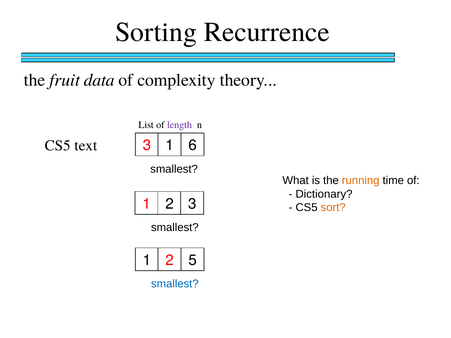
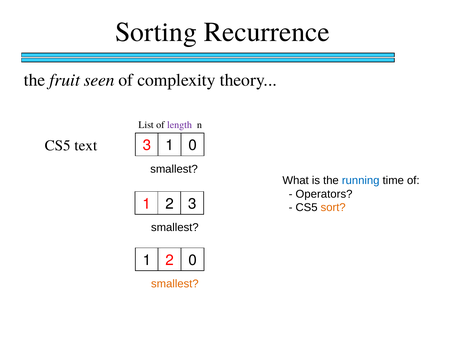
data: data -> seen
1 6: 6 -> 0
running colour: orange -> blue
Dictionary: Dictionary -> Operators
2 5: 5 -> 0
smallest at (175, 284) colour: blue -> orange
